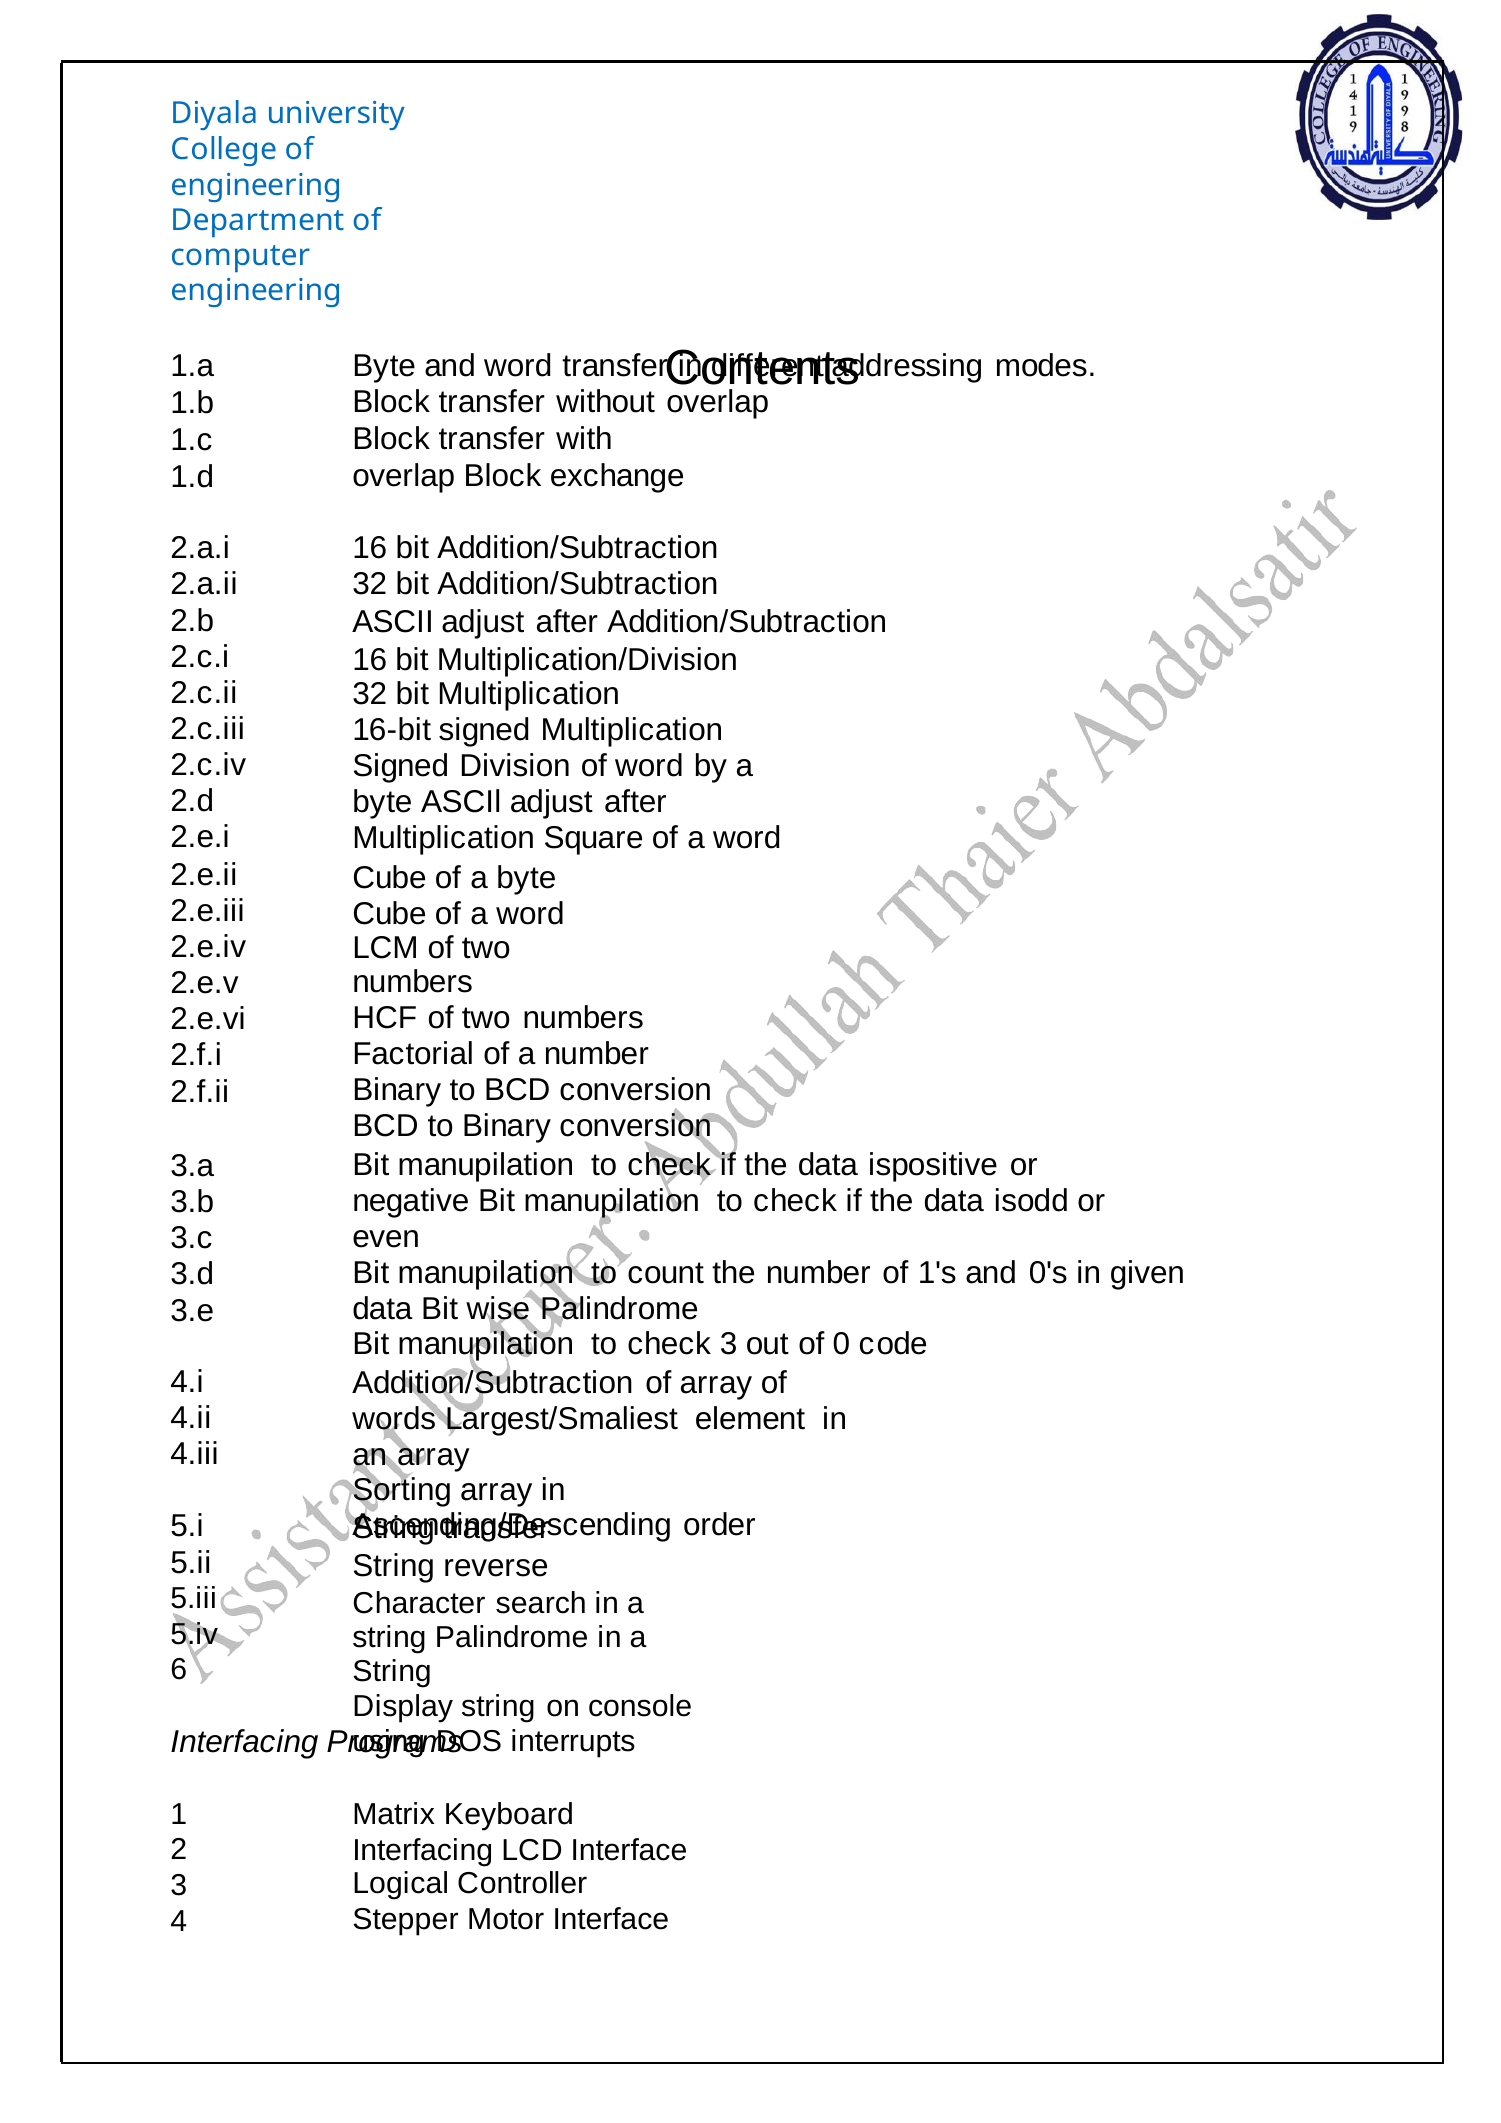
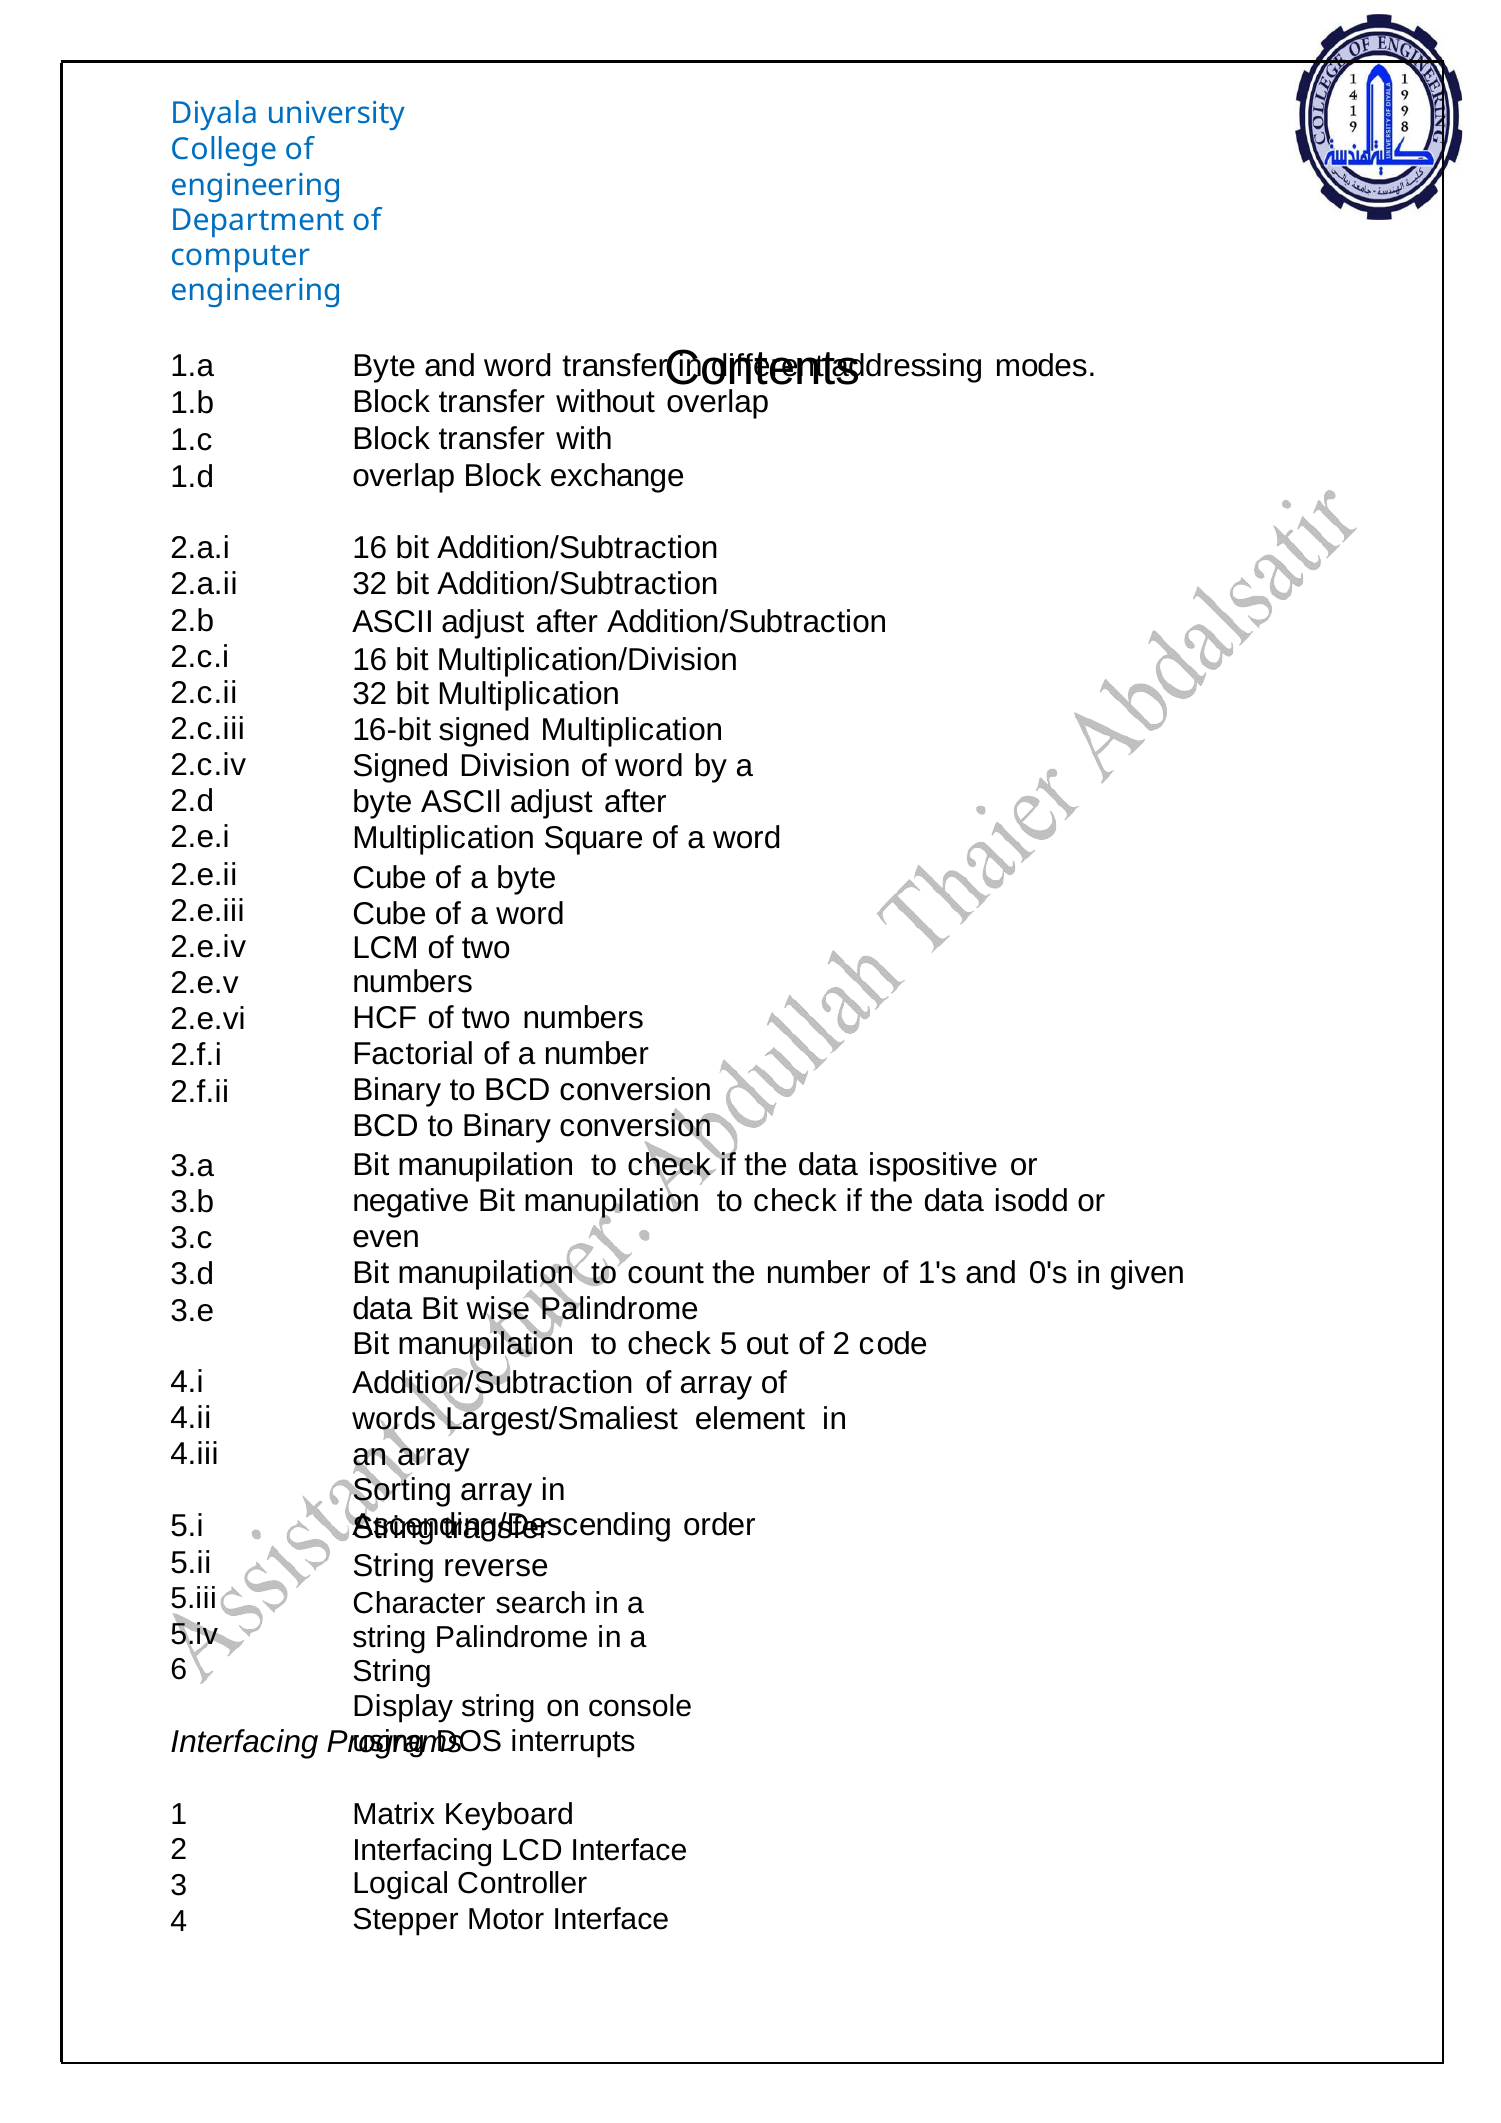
check 3: 3 -> 5
of 0: 0 -> 2
